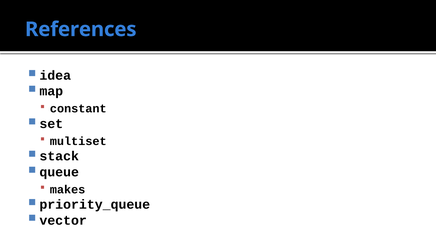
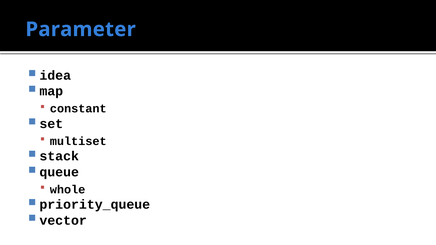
References: References -> Parameter
makes: makes -> whole
